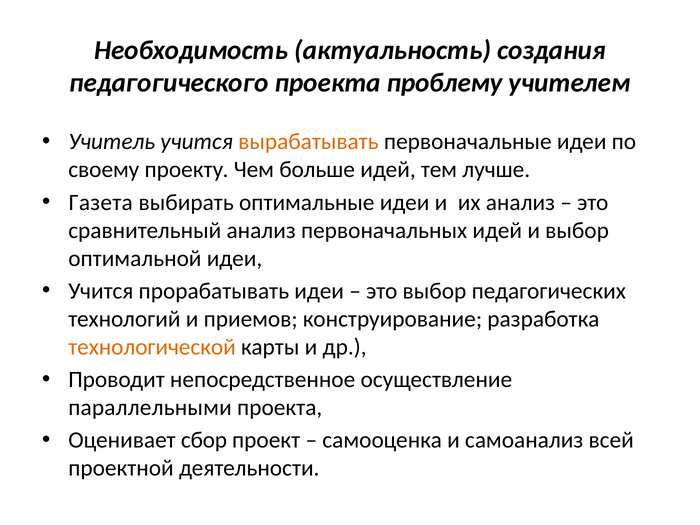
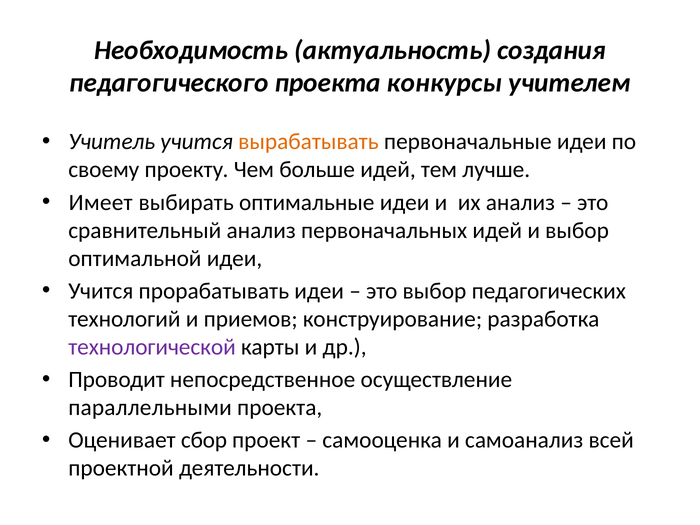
проблему: проблему -> конкурсы
Газета: Газета -> Имеет
технологической colour: orange -> purple
